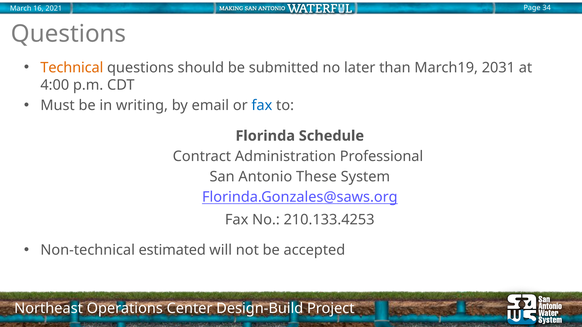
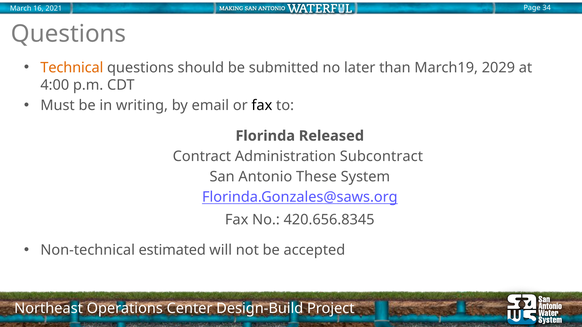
2031: 2031 -> 2029
fax at (262, 105) colour: blue -> black
Schedule: Schedule -> Released
Professional: Professional -> Subcontract
210.133.4253: 210.133.4253 -> 420.656.8345
